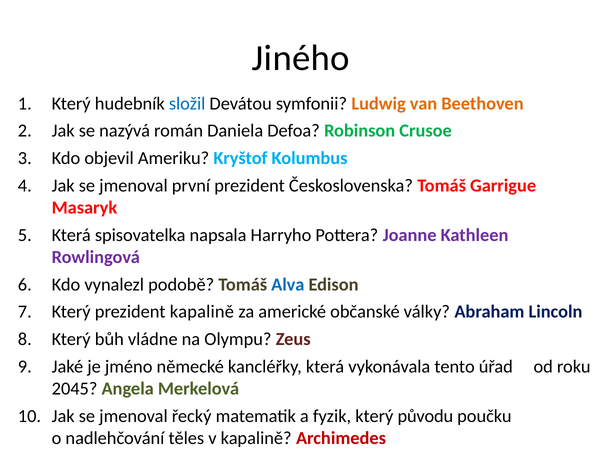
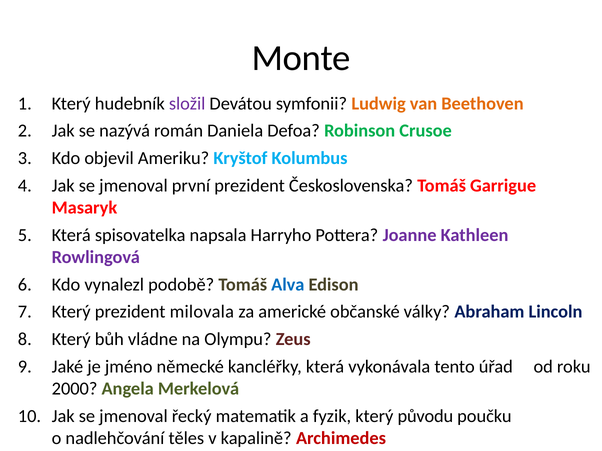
Jiného: Jiného -> Monte
složil colour: blue -> purple
prezident kapalině: kapalině -> milovala
2045: 2045 -> 2000
